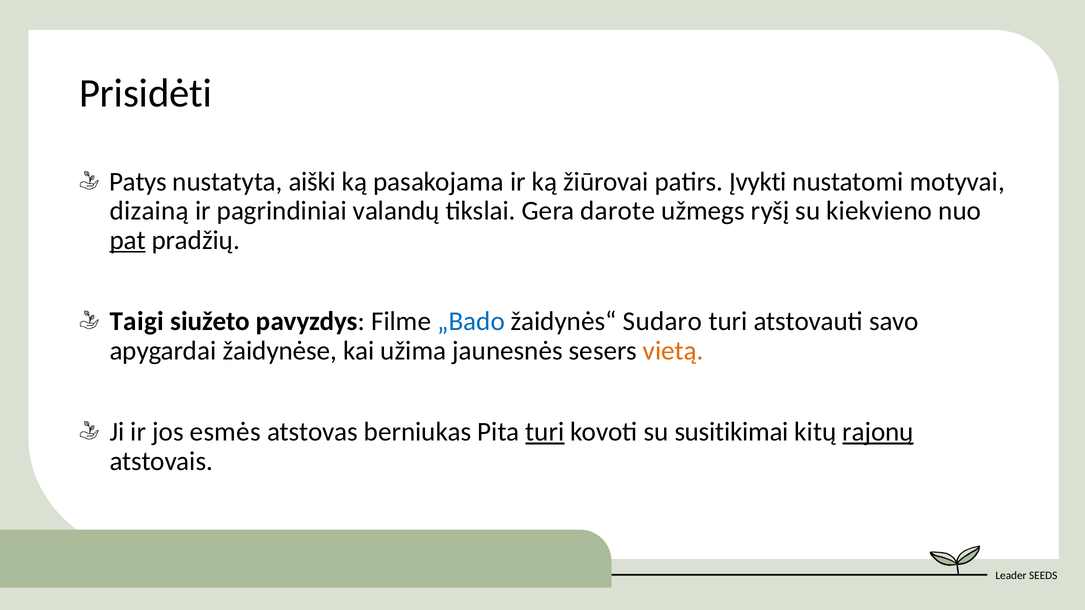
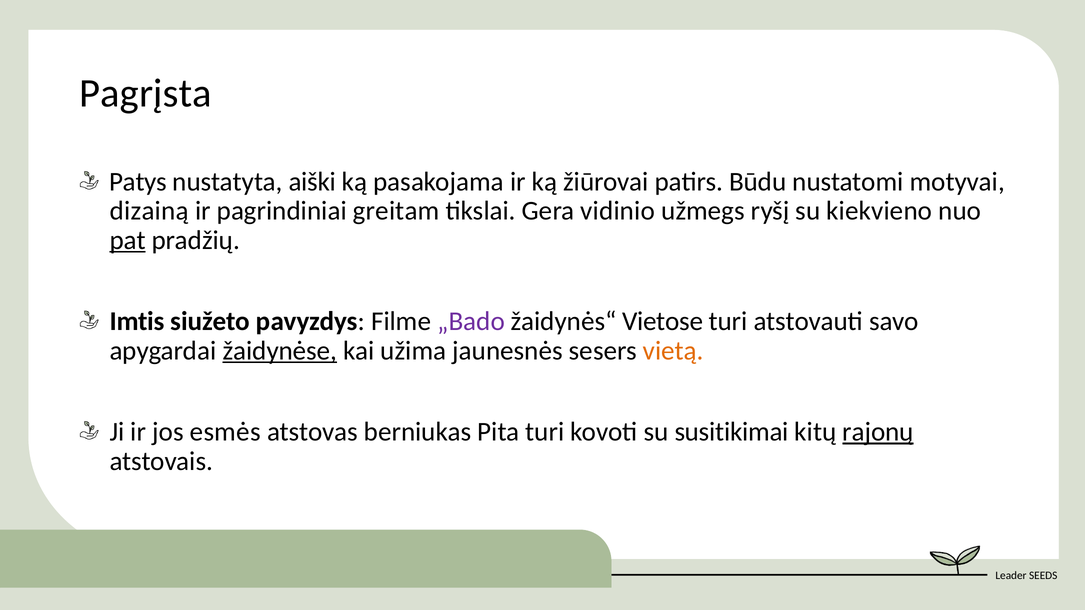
Prisidėti: Prisidėti -> Pagrįsta
Įvykti: Įvykti -> Būdu
valandų: valandų -> greitam
darote: darote -> vidinio
Taigi: Taigi -> Imtis
„Bado colour: blue -> purple
Sudaro: Sudaro -> Vietose
žaidynėse underline: none -> present
turi at (545, 432) underline: present -> none
